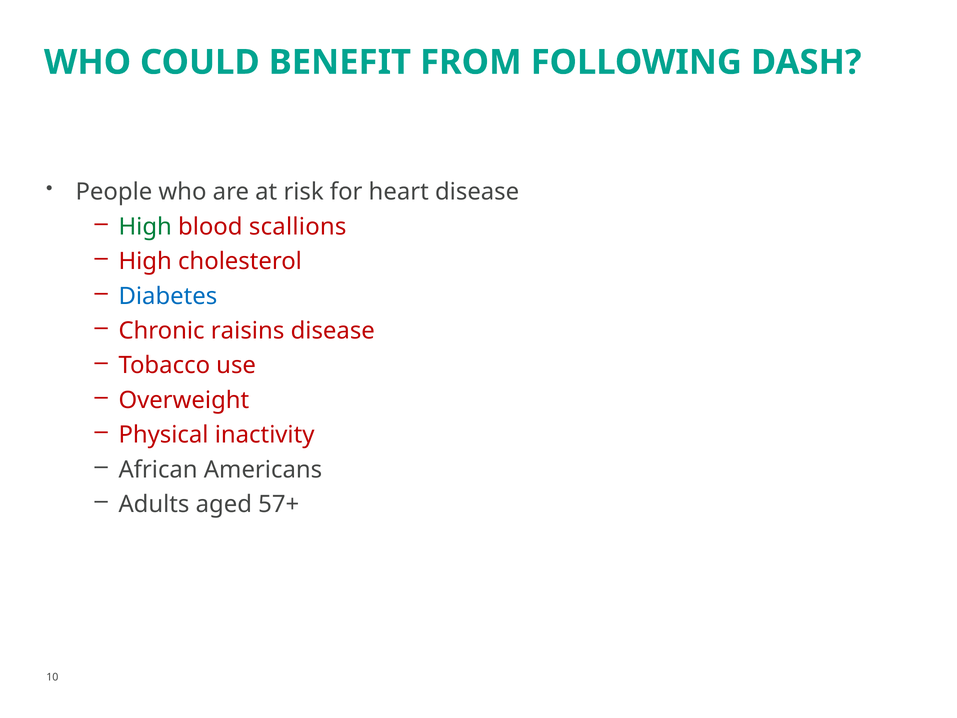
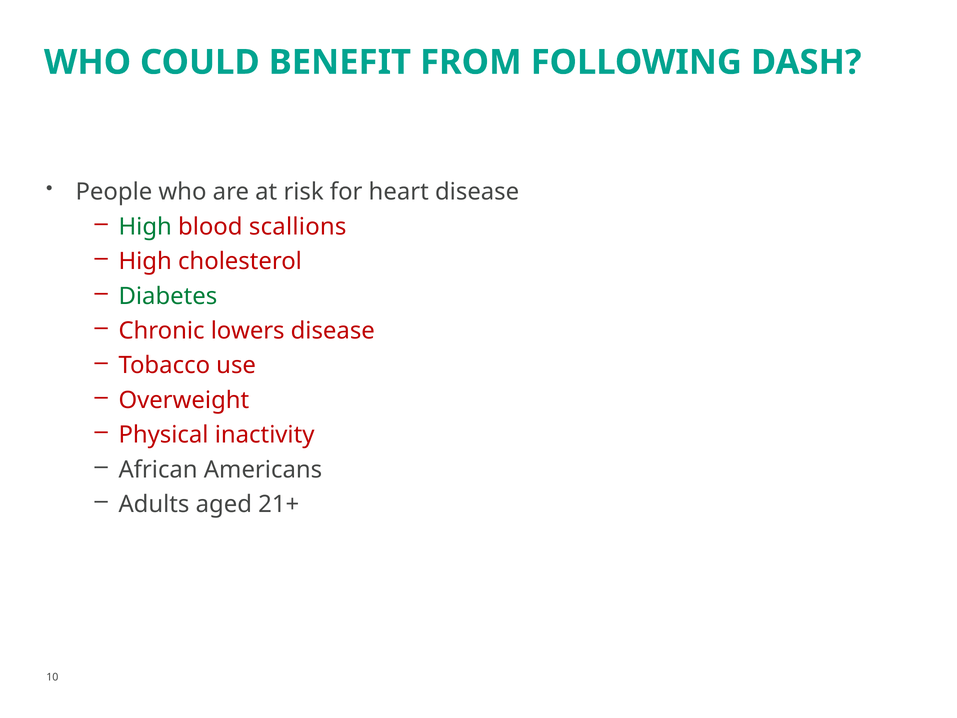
Diabetes colour: blue -> green
raisins: raisins -> lowers
57+: 57+ -> 21+
